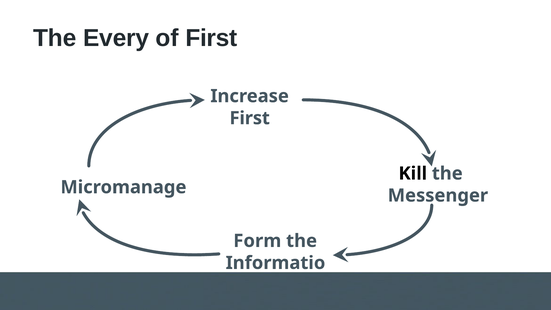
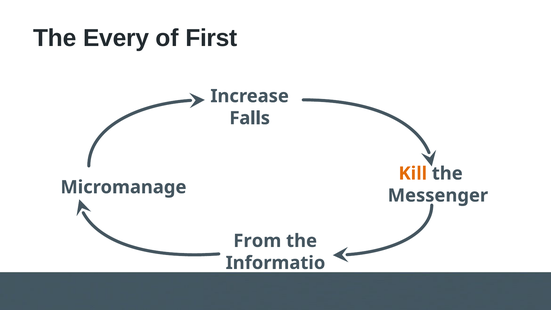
First at (250, 118): First -> Falls
Kill colour: black -> orange
Form: Form -> From
